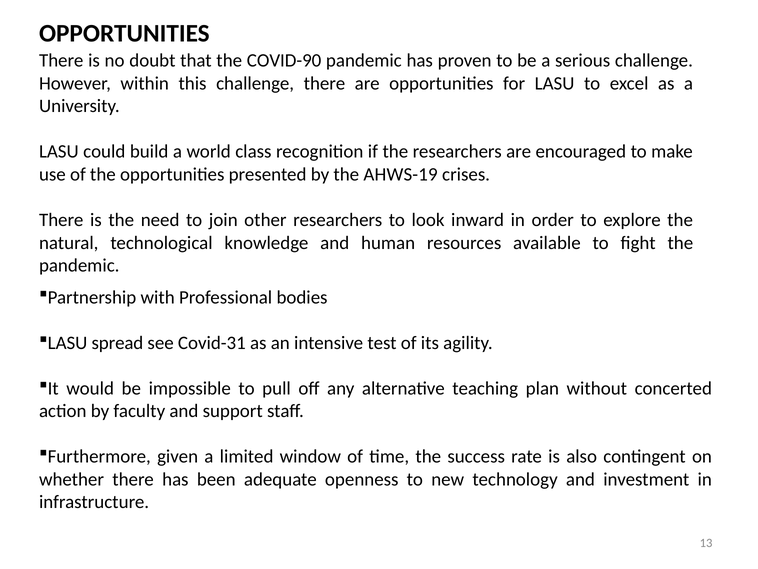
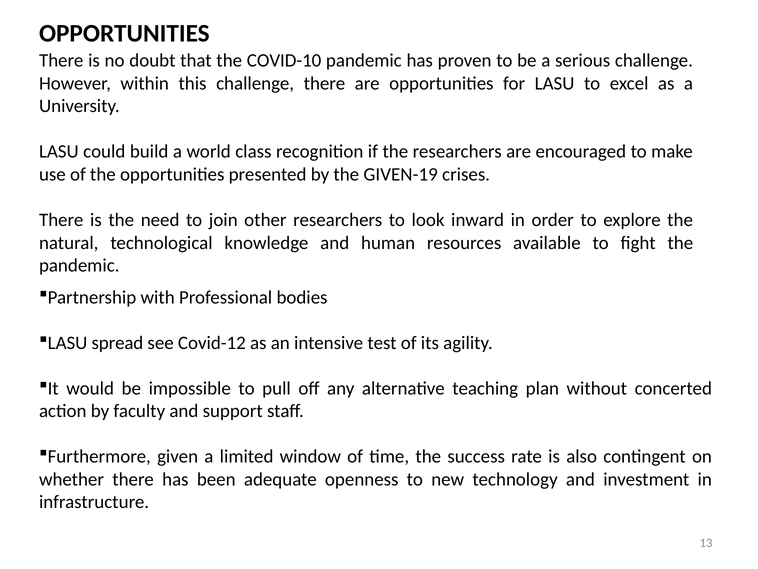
COVID-90: COVID-90 -> COVID-10
AHWS-19: AHWS-19 -> GIVEN-19
Covid-31: Covid-31 -> Covid-12
